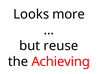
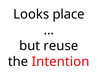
more: more -> place
Achieving: Achieving -> Intention
